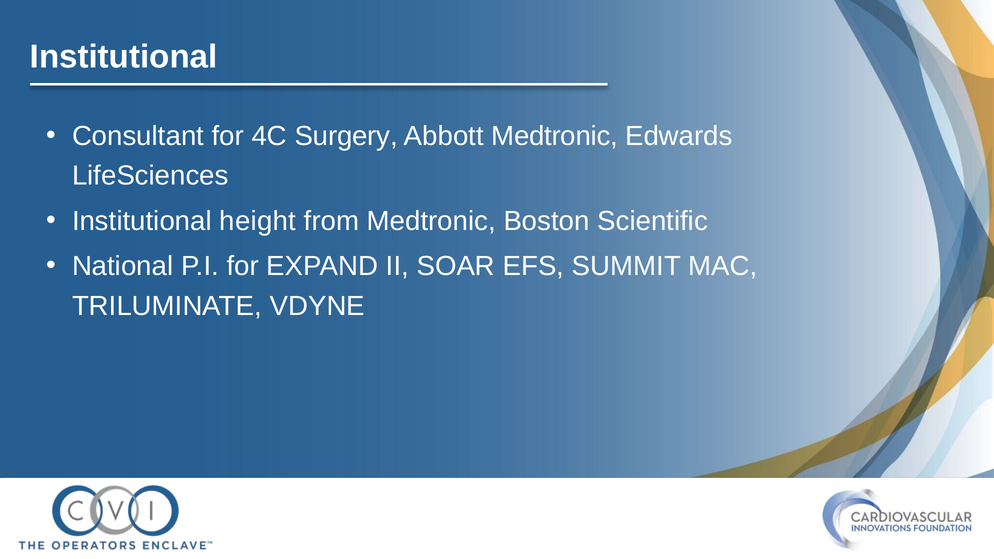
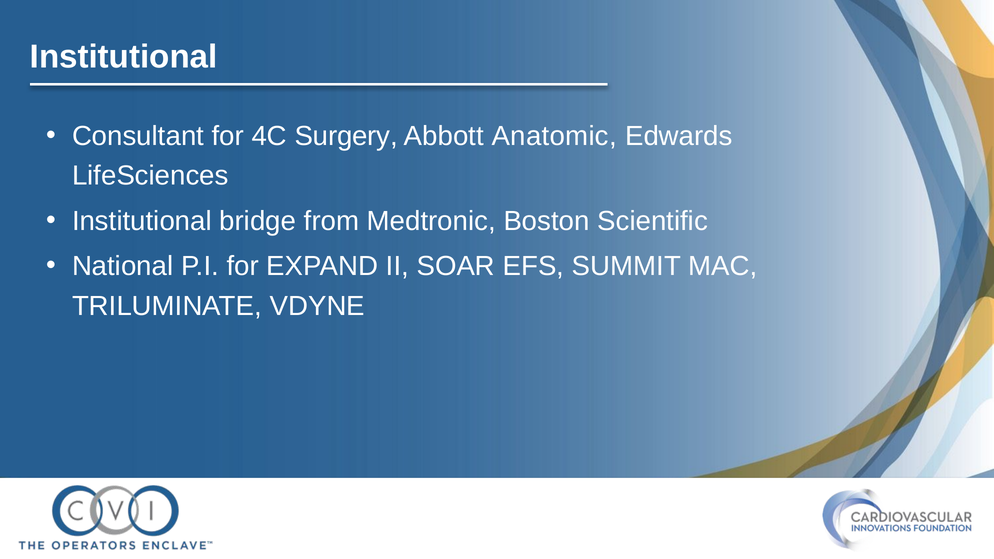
Abbott Medtronic: Medtronic -> Anatomic
height: height -> bridge
